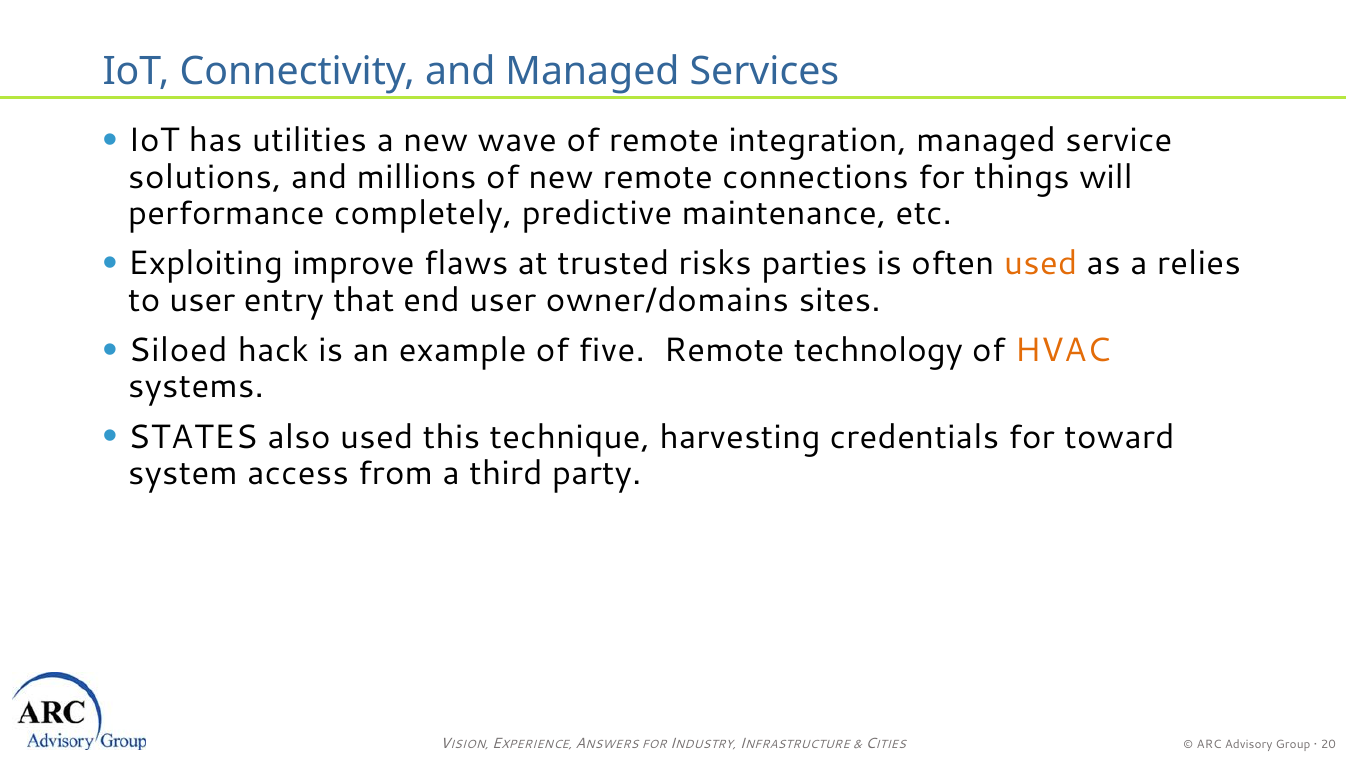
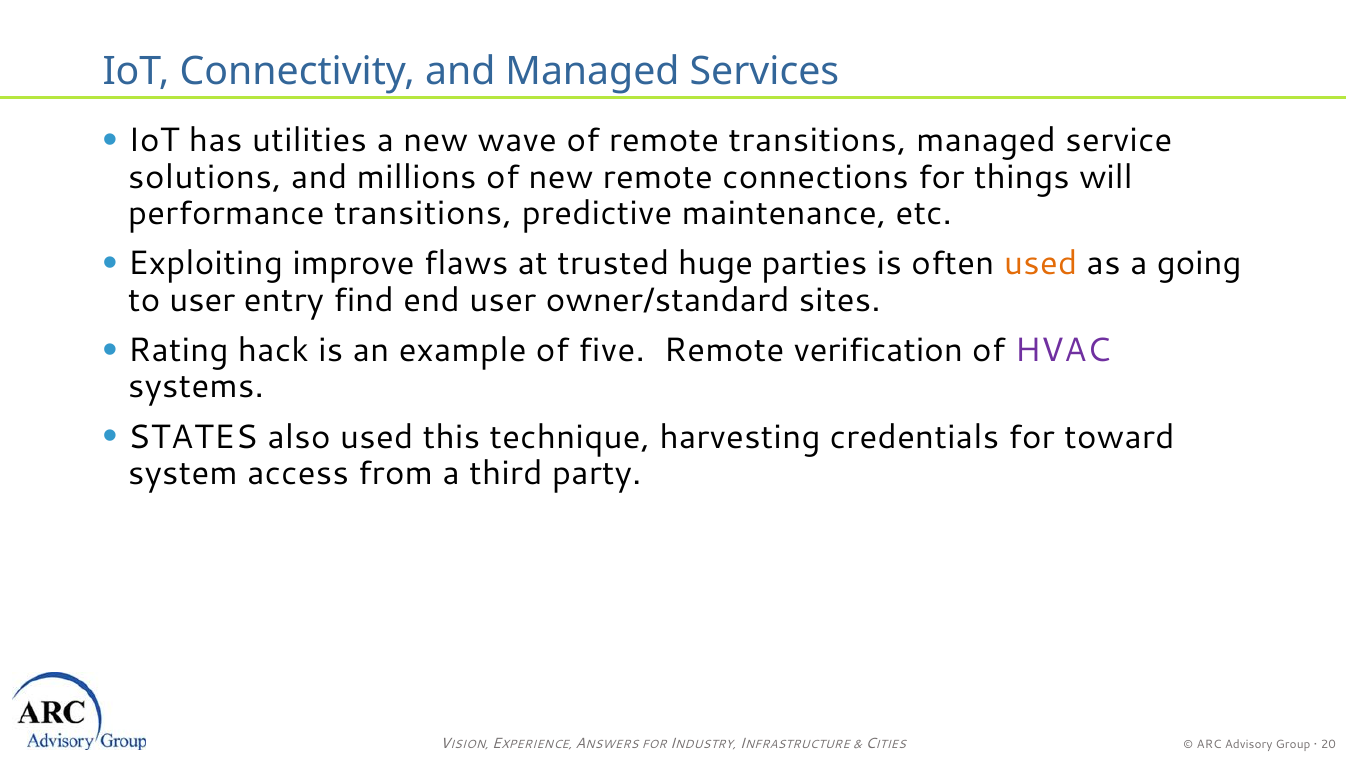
remote integration: integration -> transitions
performance completely: completely -> transitions
risks: risks -> huge
relies: relies -> going
that: that -> find
owner/domains: owner/domains -> owner/standard
Siloed: Siloed -> Rating
technology: technology -> verification
HVAC colour: orange -> purple
